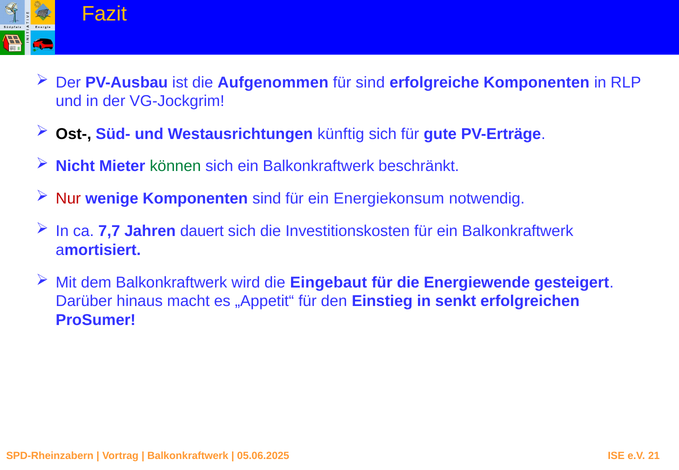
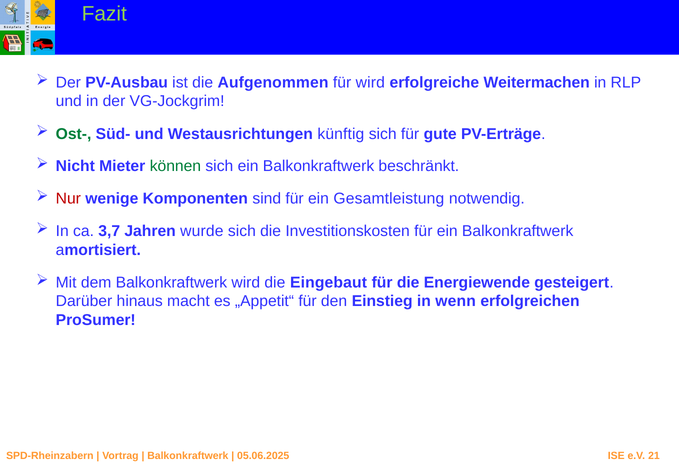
Fazit colour: yellow -> light green
für sind: sind -> wird
erfolgreiche Komponenten: Komponenten -> Weitermachen
Ost- colour: black -> green
Energiekonsum: Energiekonsum -> Gesamtleistung
7,7: 7,7 -> 3,7
dauert: dauert -> wurde
senkt: senkt -> wenn
